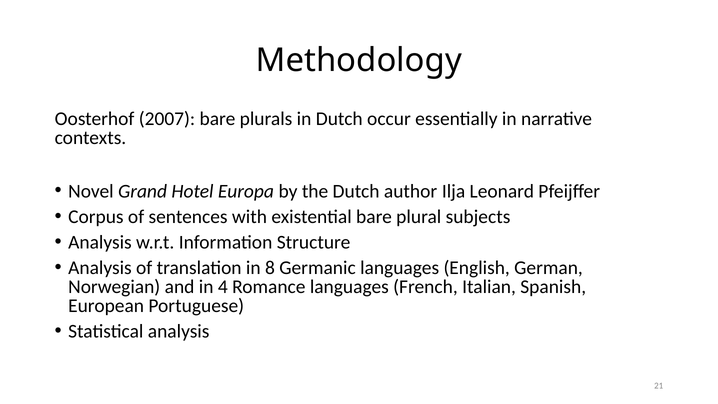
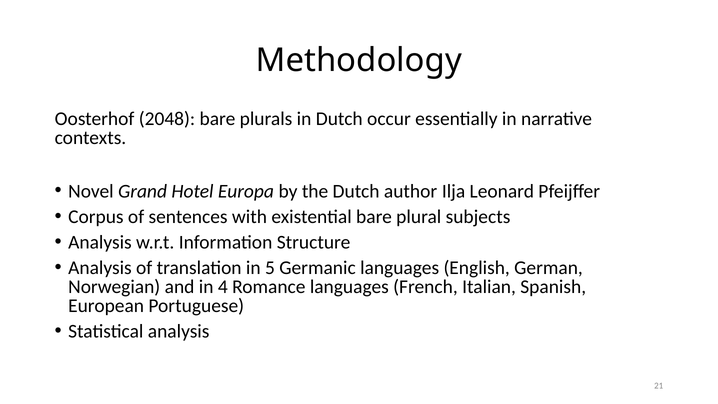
2007: 2007 -> 2048
8: 8 -> 5
